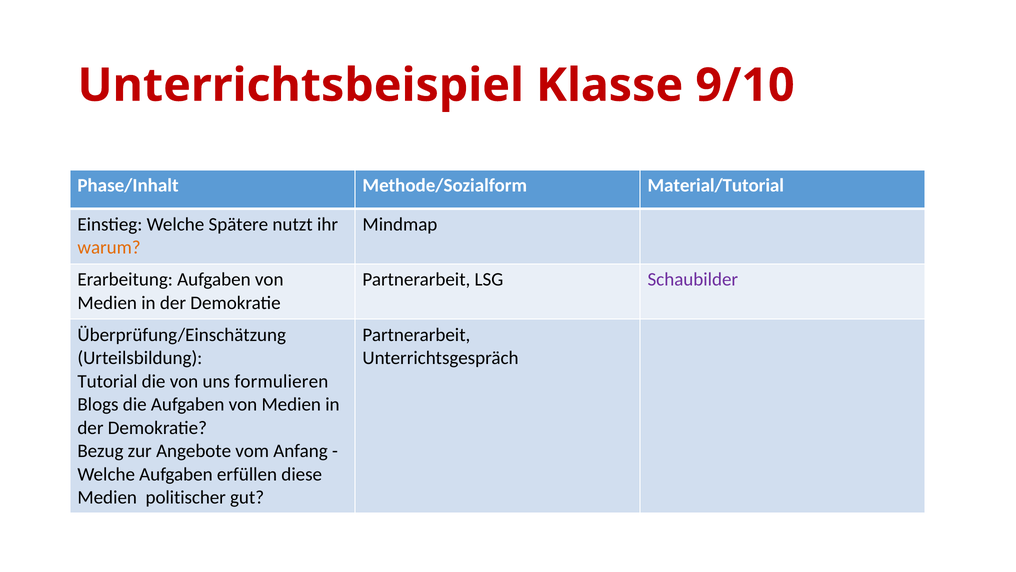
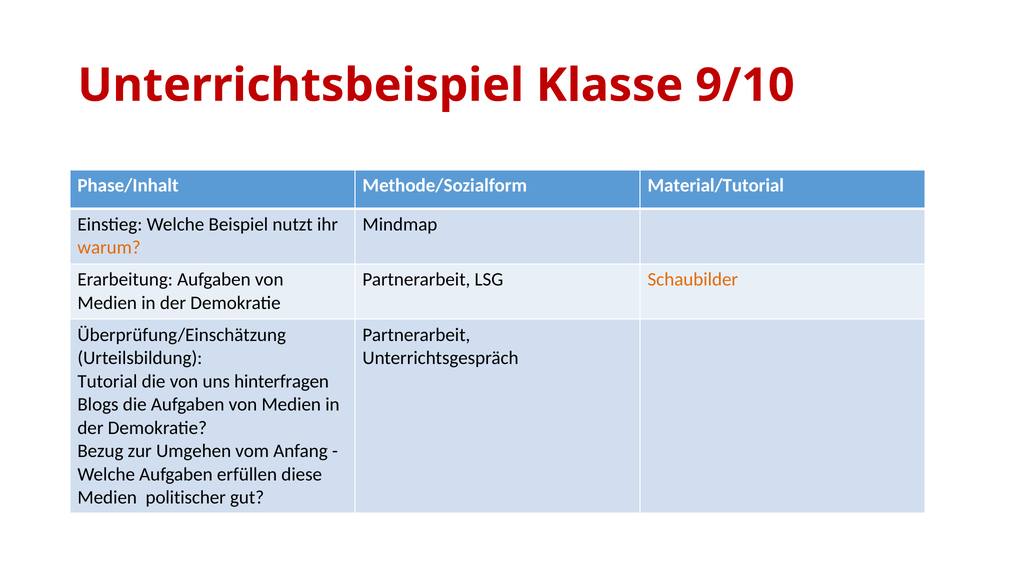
Spätere: Spätere -> Beispiel
Schaubilder colour: purple -> orange
formulieren: formulieren -> hinterfragen
Angebote: Angebote -> Umgehen
